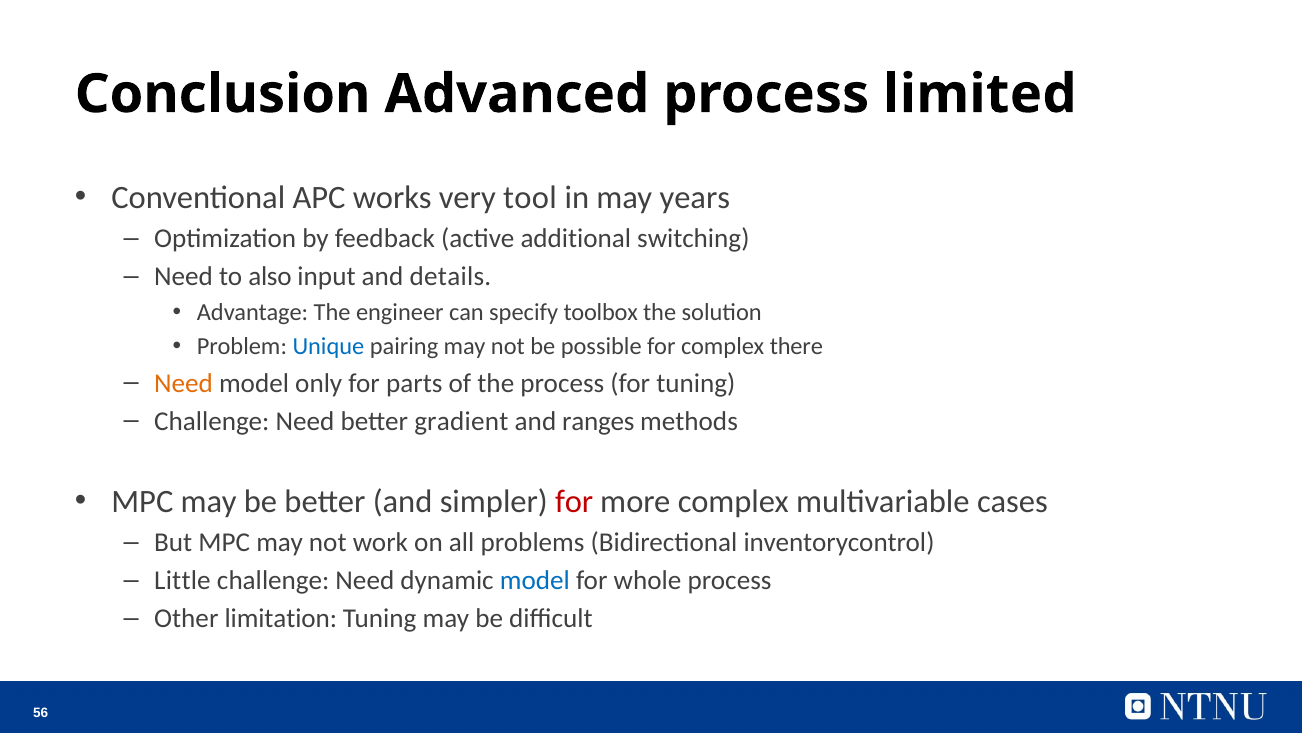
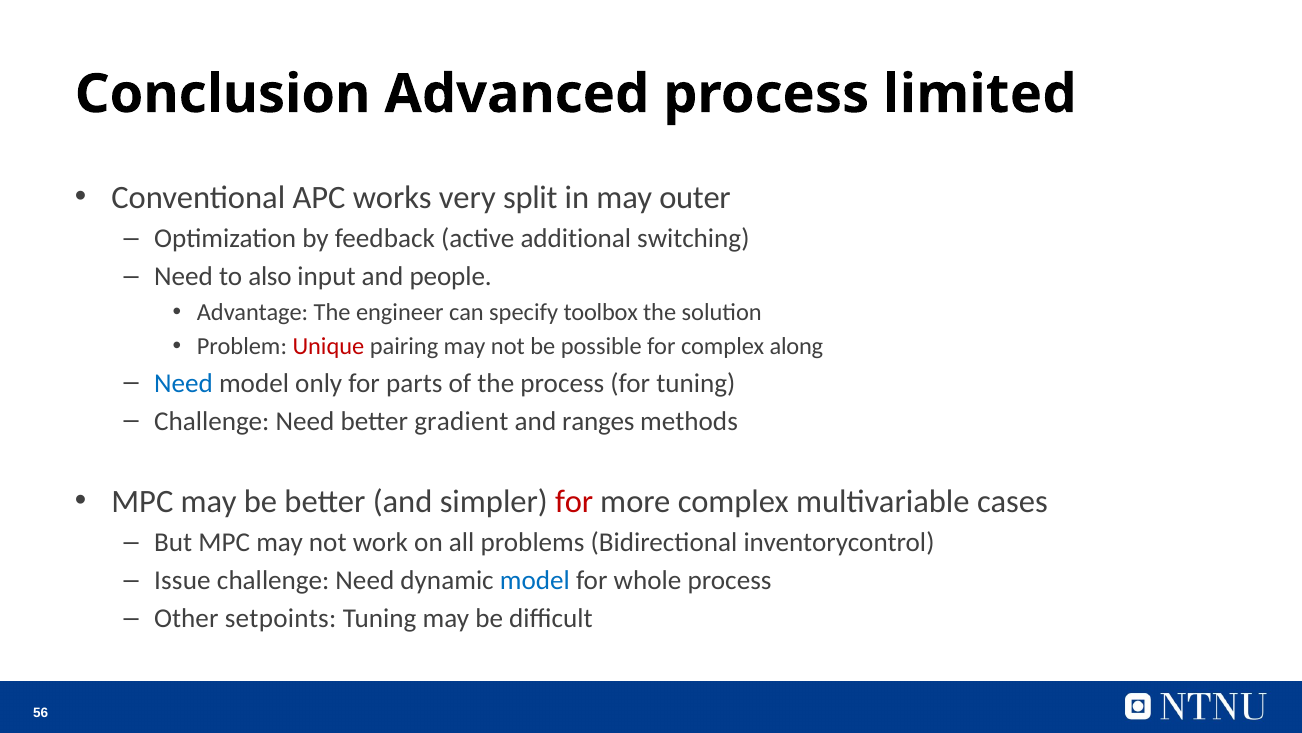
tool: tool -> split
years: years -> outer
details: details -> people
Unique colour: blue -> red
there: there -> along
Need at (184, 383) colour: orange -> blue
Little: Little -> Issue
limitation: limitation -> setpoints
